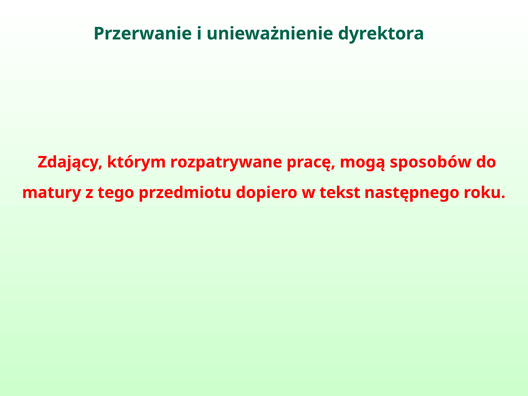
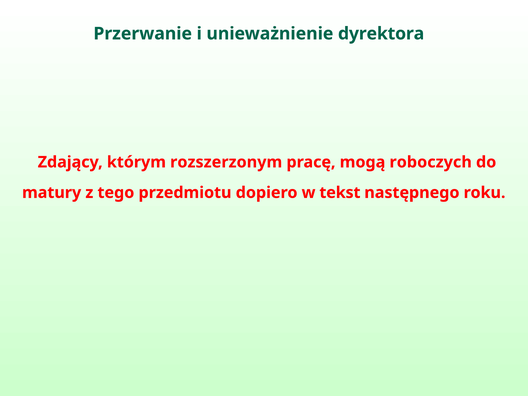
rozpatrywane: rozpatrywane -> rozszerzonym
sposobów: sposobów -> roboczych
